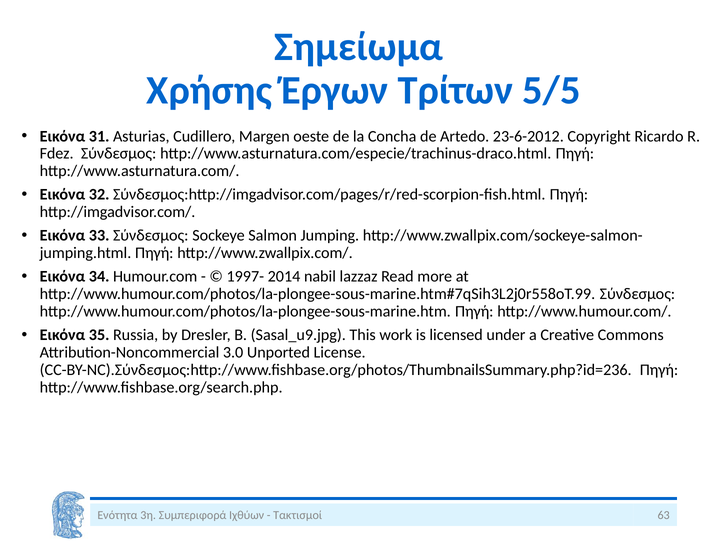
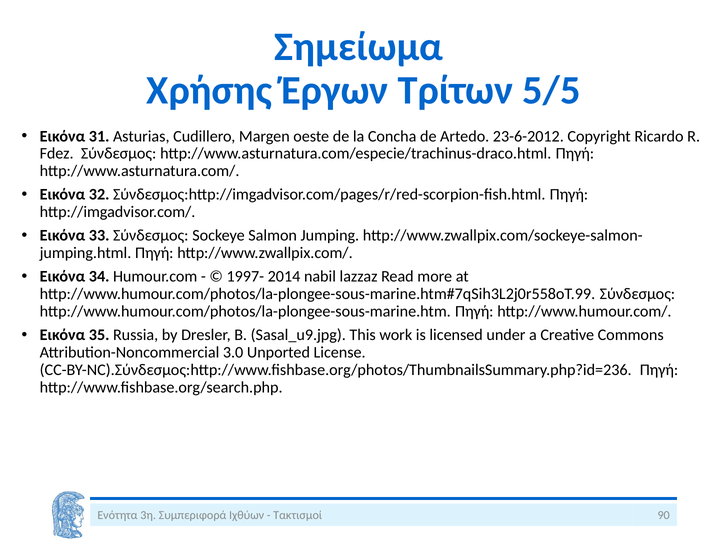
63: 63 -> 90
